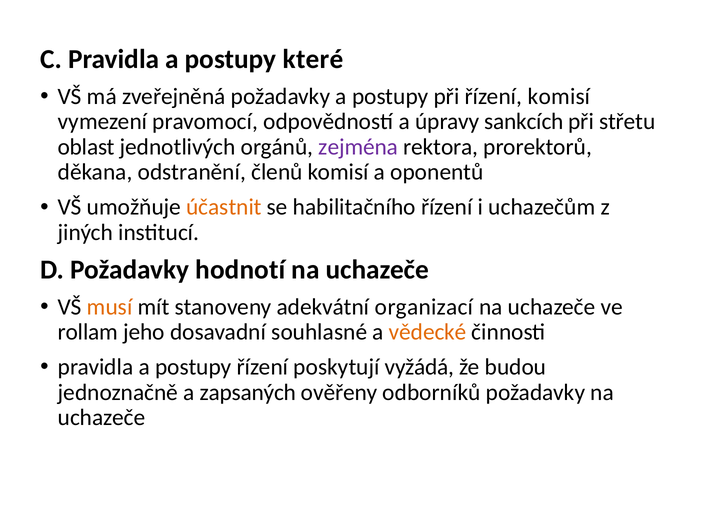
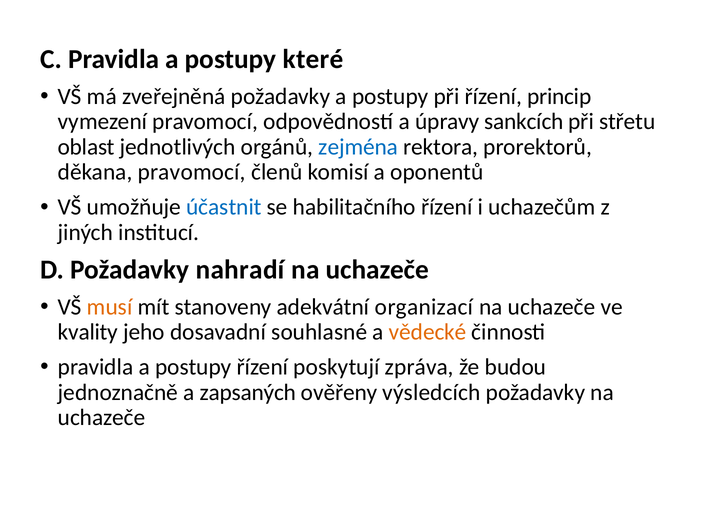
řízení komisí: komisí -> princip
zejména colour: purple -> blue
děkana odstranění: odstranění -> pravomocí
účastnit colour: orange -> blue
hodnotí: hodnotí -> nahradí
rollam: rollam -> kvality
vyžádá: vyžádá -> zpráva
odborníků: odborníků -> výsledcích
